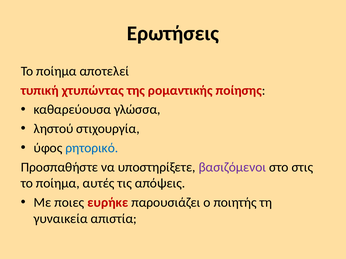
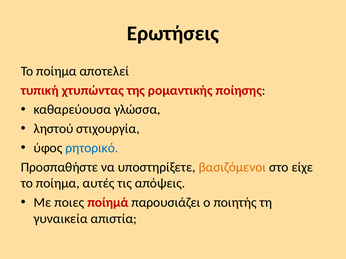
βασιζόμενοι colour: purple -> orange
στις: στις -> είχε
ευρήκε: ευρήκε -> ποίημά
